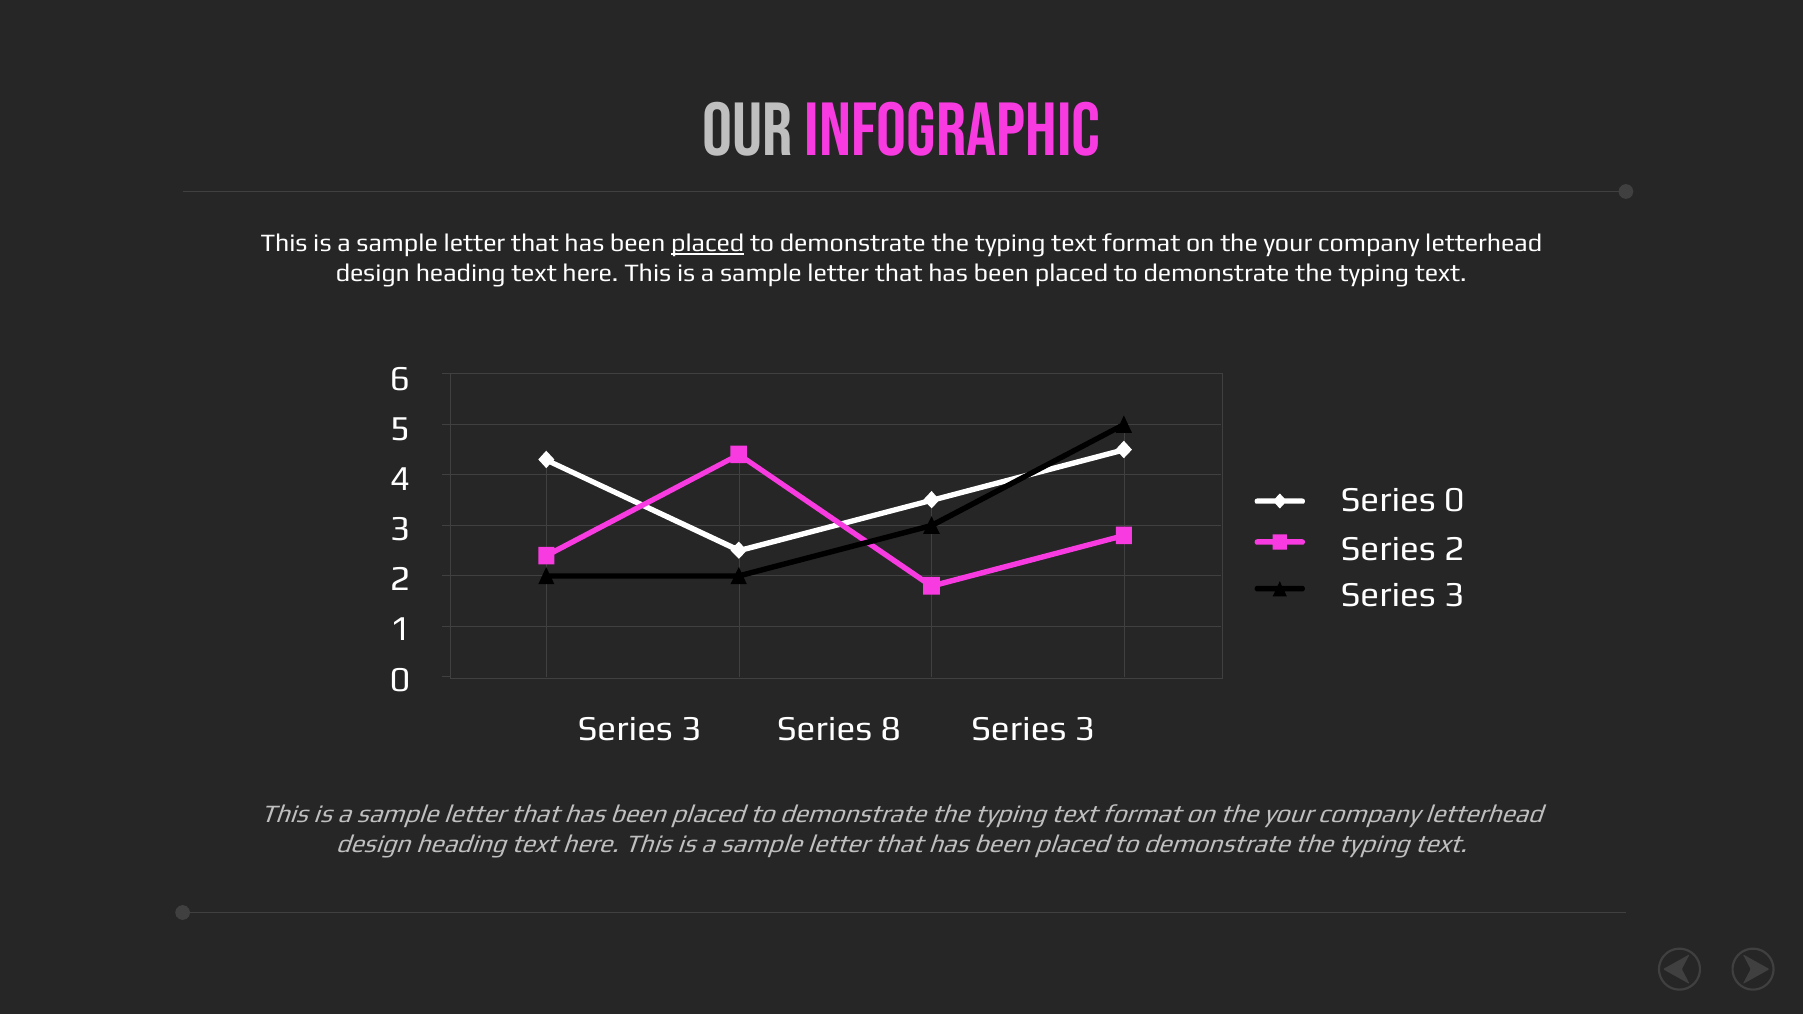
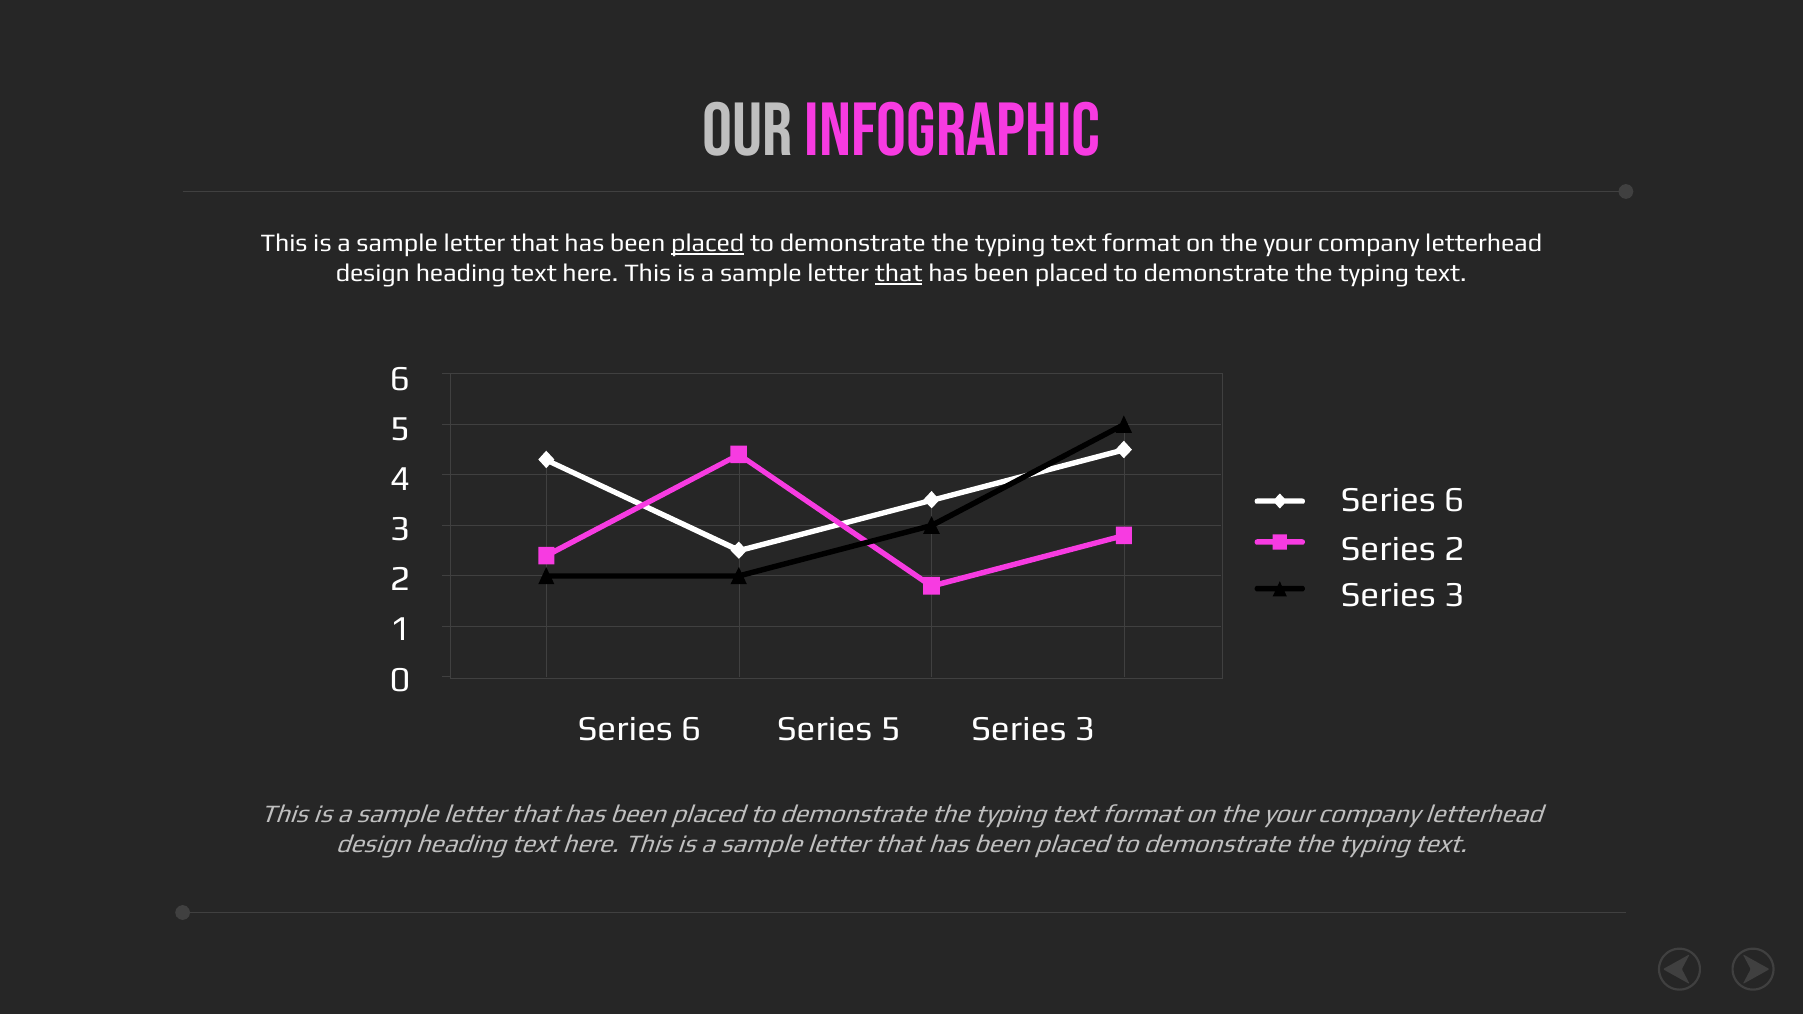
that at (899, 273) underline: none -> present
0 at (1454, 500): 0 -> 6
3 at (691, 729): 3 -> 6
Series 8: 8 -> 5
